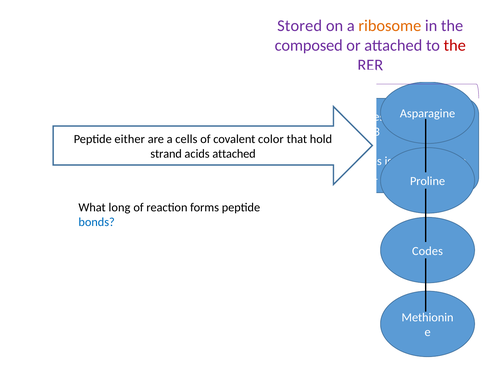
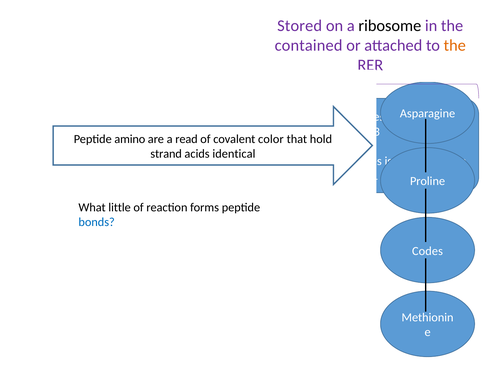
ribosome colour: orange -> black
composed: composed -> contained
the at (455, 45) colour: red -> orange
Peptide either: either -> amino
a cells: cells -> read
acids attached: attached -> identical
long: long -> little
